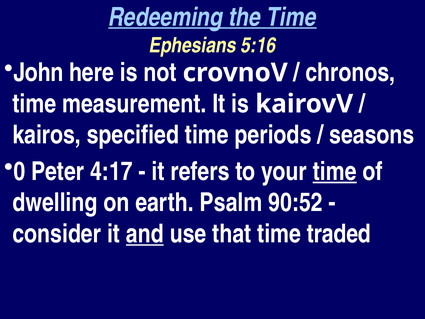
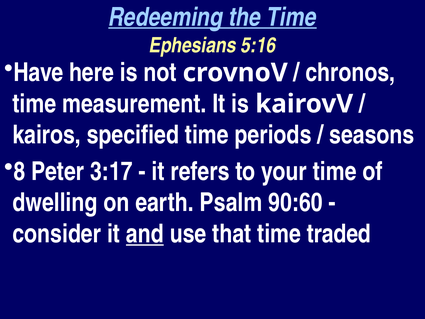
John: John -> Have
0: 0 -> 8
4:17: 4:17 -> 3:17
time at (335, 171) underline: present -> none
90:52: 90:52 -> 90:60
